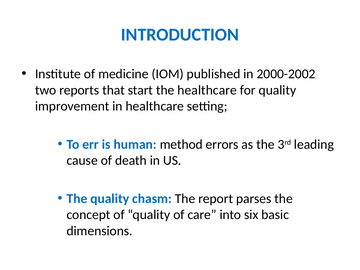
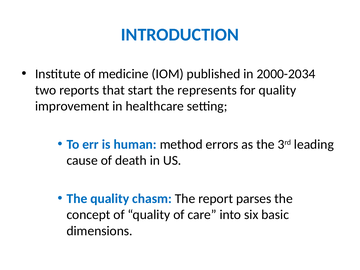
2000-2002: 2000-2002 -> 2000-2034
the healthcare: healthcare -> represents
